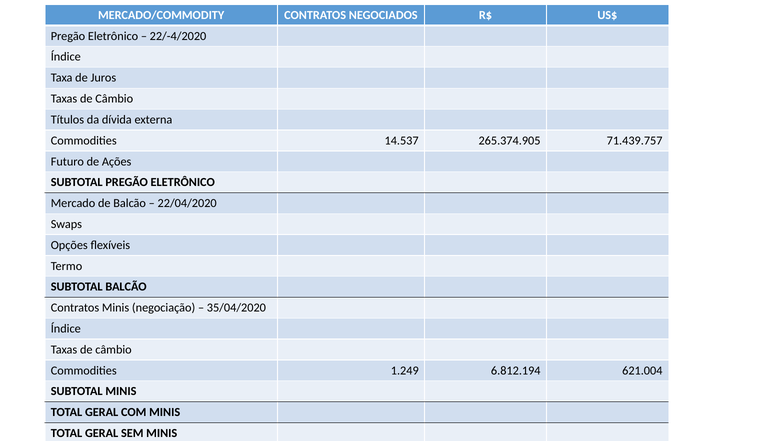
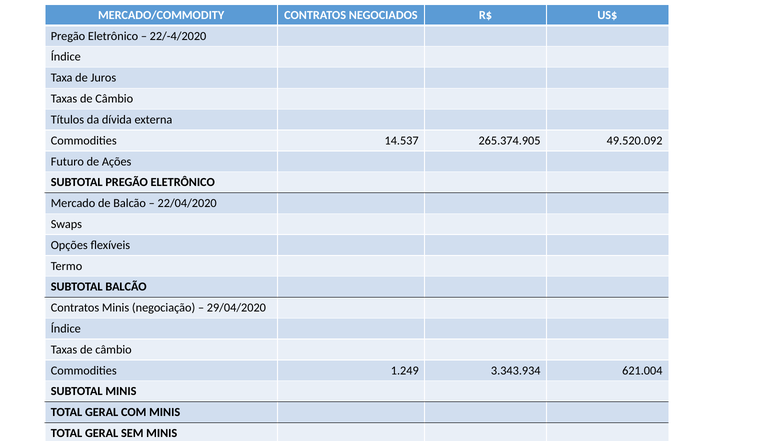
71.439.757: 71.439.757 -> 49.520.092
35/04/2020: 35/04/2020 -> 29/04/2020
6.812.194: 6.812.194 -> 3.343.934
